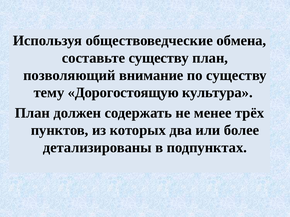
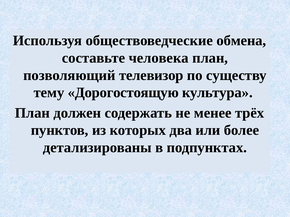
составьте существу: существу -> человека
внимание: внимание -> телевизор
